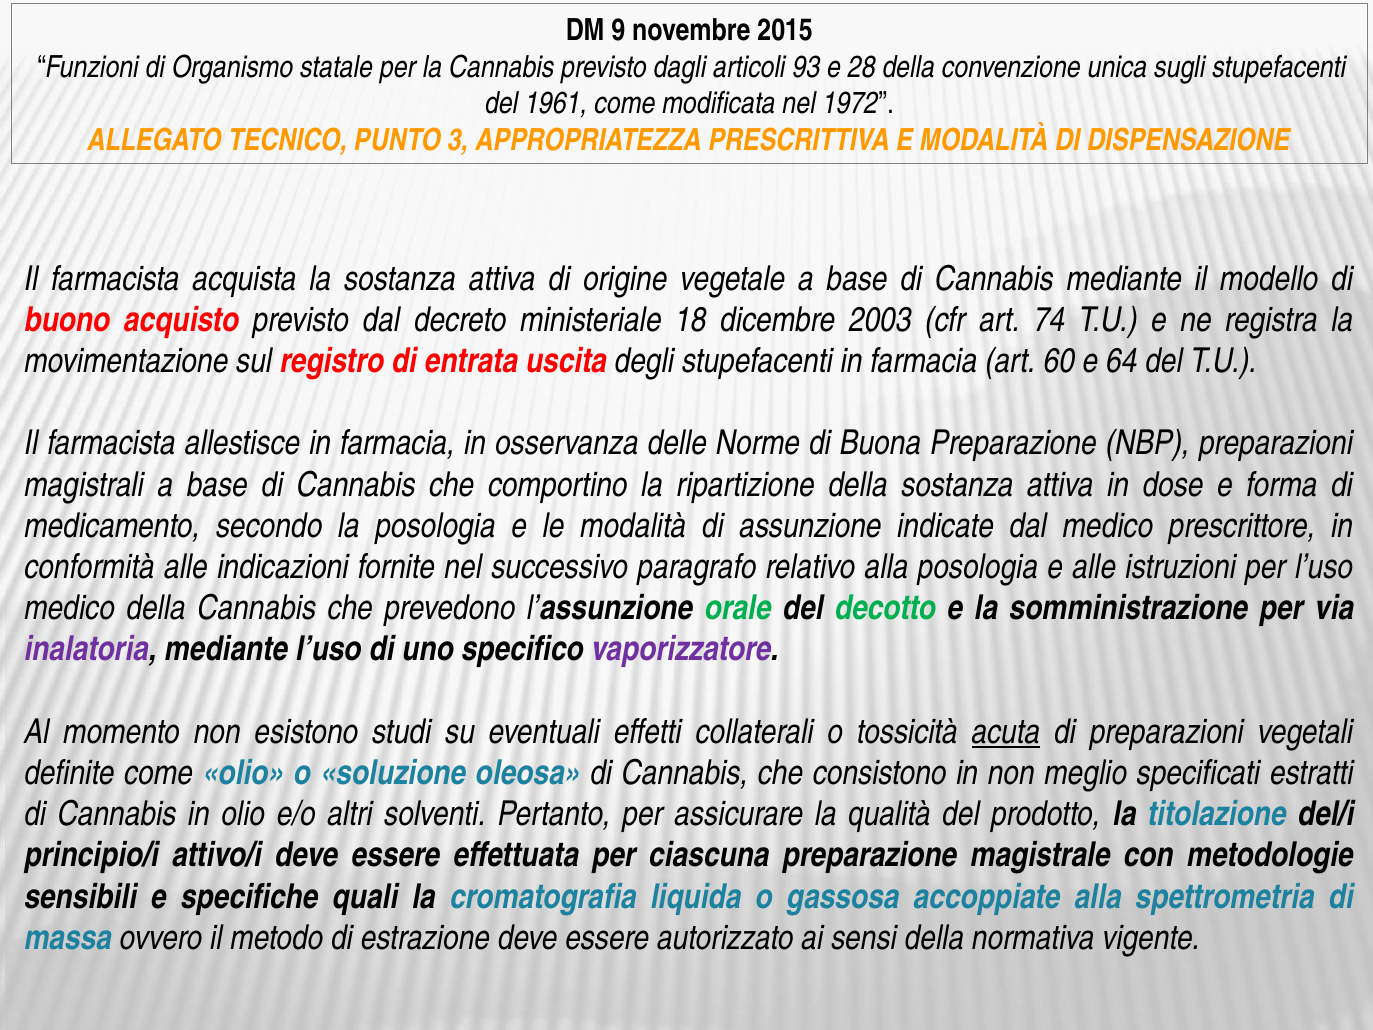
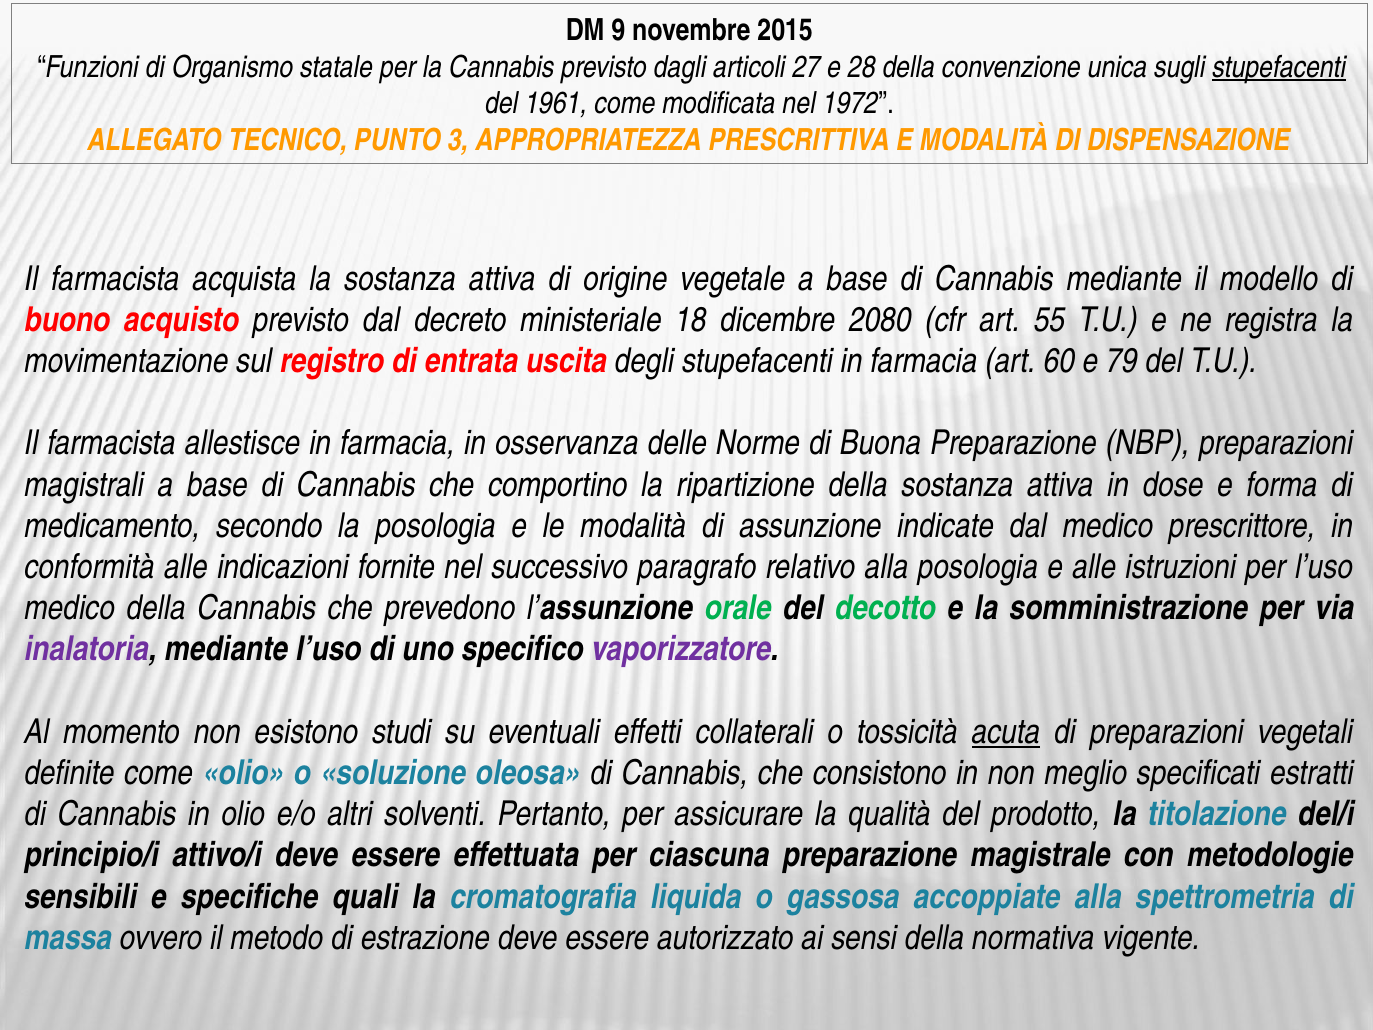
93: 93 -> 27
stupefacenti at (1279, 67) underline: none -> present
2003: 2003 -> 2080
74: 74 -> 55
64: 64 -> 79
